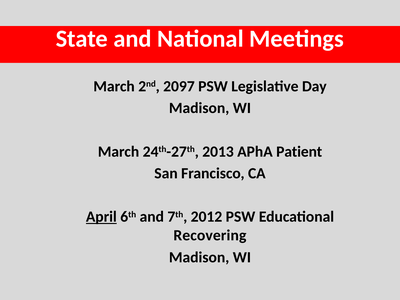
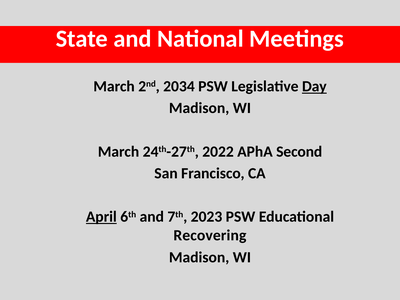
2097: 2097 -> 2034
Day underline: none -> present
2013: 2013 -> 2022
Patient: Patient -> Second
2012: 2012 -> 2023
